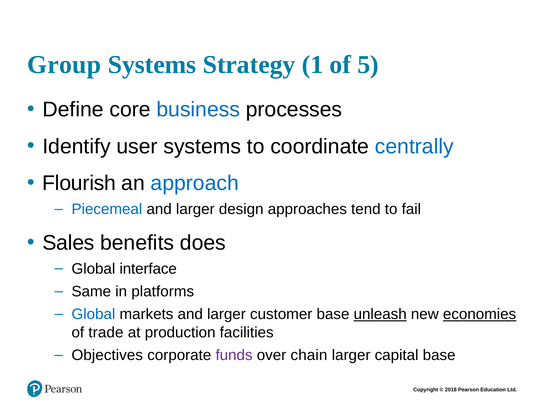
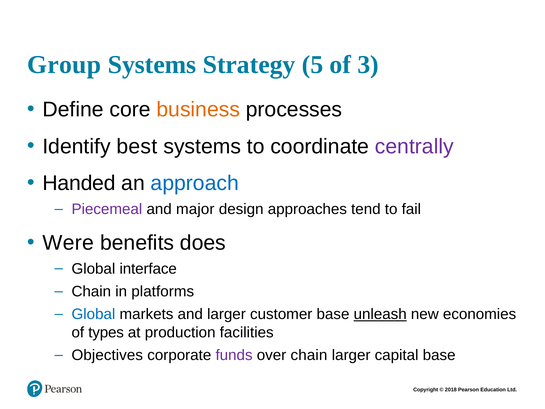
1: 1 -> 5
5: 5 -> 3
business colour: blue -> orange
user: user -> best
centrally colour: blue -> purple
Flourish: Flourish -> Handed
Piecemeal colour: blue -> purple
larger at (195, 209): larger -> major
Sales: Sales -> Were
Same at (91, 291): Same -> Chain
economies underline: present -> none
trade: trade -> types
